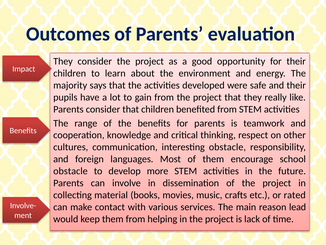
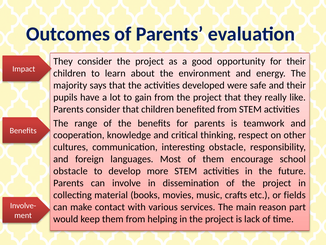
rated: rated -> fields
lead: lead -> part
